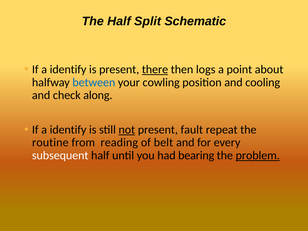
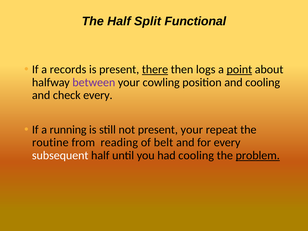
Schematic: Schematic -> Functional
identify at (68, 69): identify -> records
point underline: none -> present
between colour: blue -> purple
check along: along -> every
identify at (68, 130): identify -> running
not underline: present -> none
present fault: fault -> your
had bearing: bearing -> cooling
